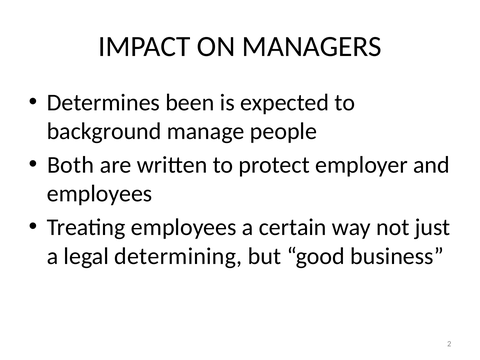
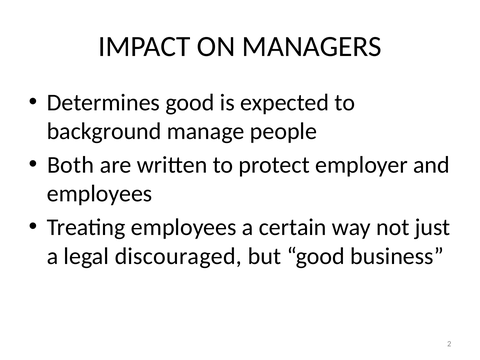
Determines been: been -> good
determining: determining -> discouraged
